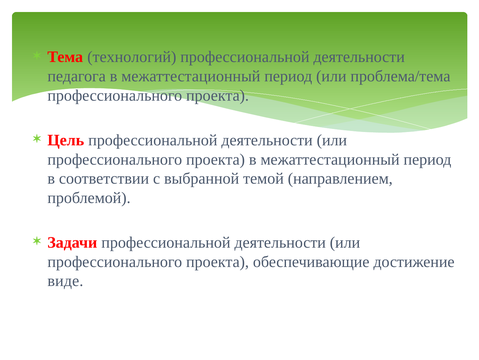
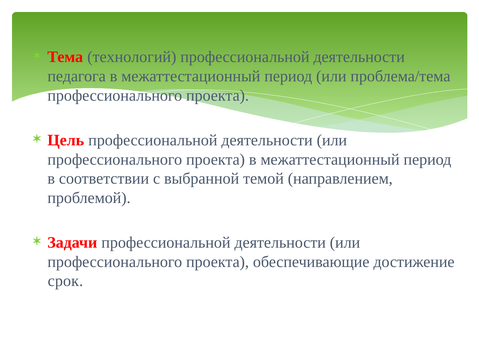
виде: виде -> срок
